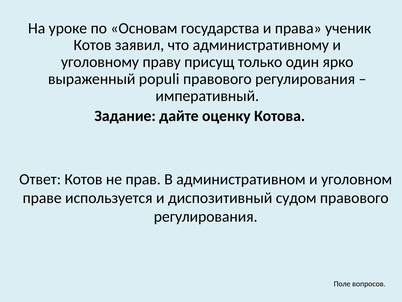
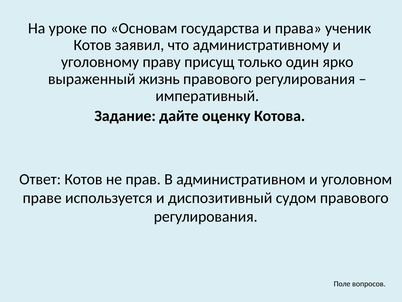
populi: populi -> жизнь
